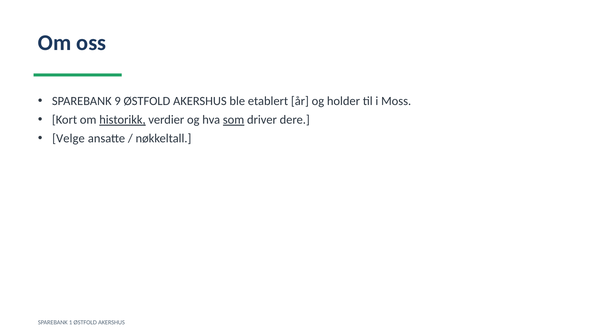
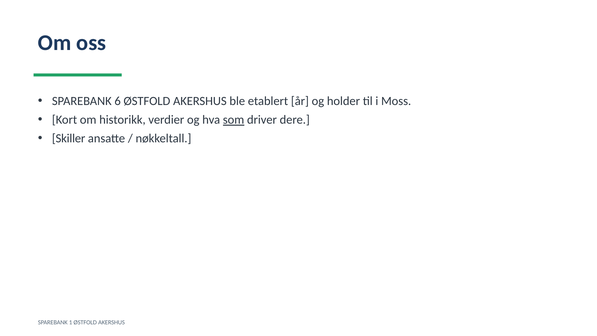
9: 9 -> 6
historikk underline: present -> none
Velge: Velge -> Skiller
